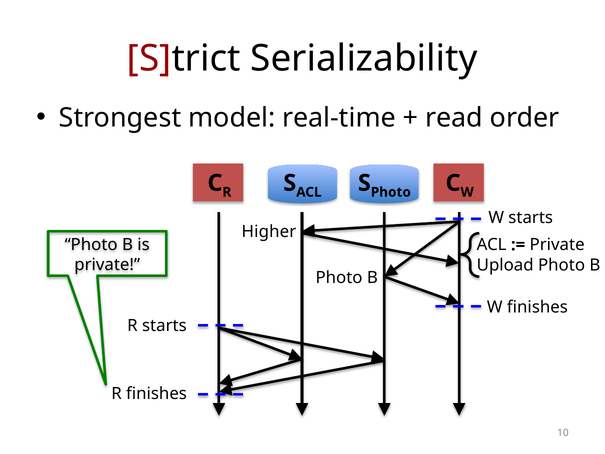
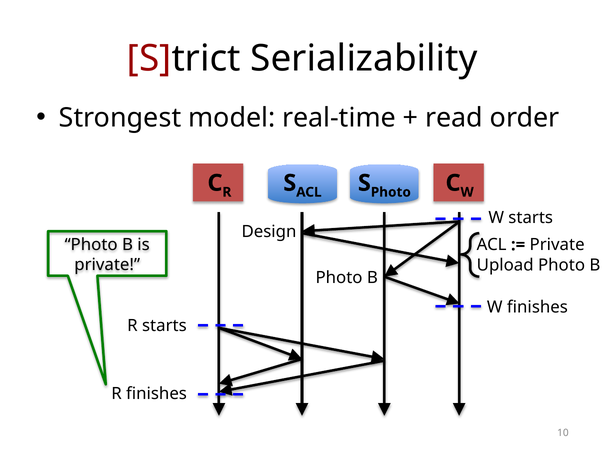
Higher: Higher -> Design
